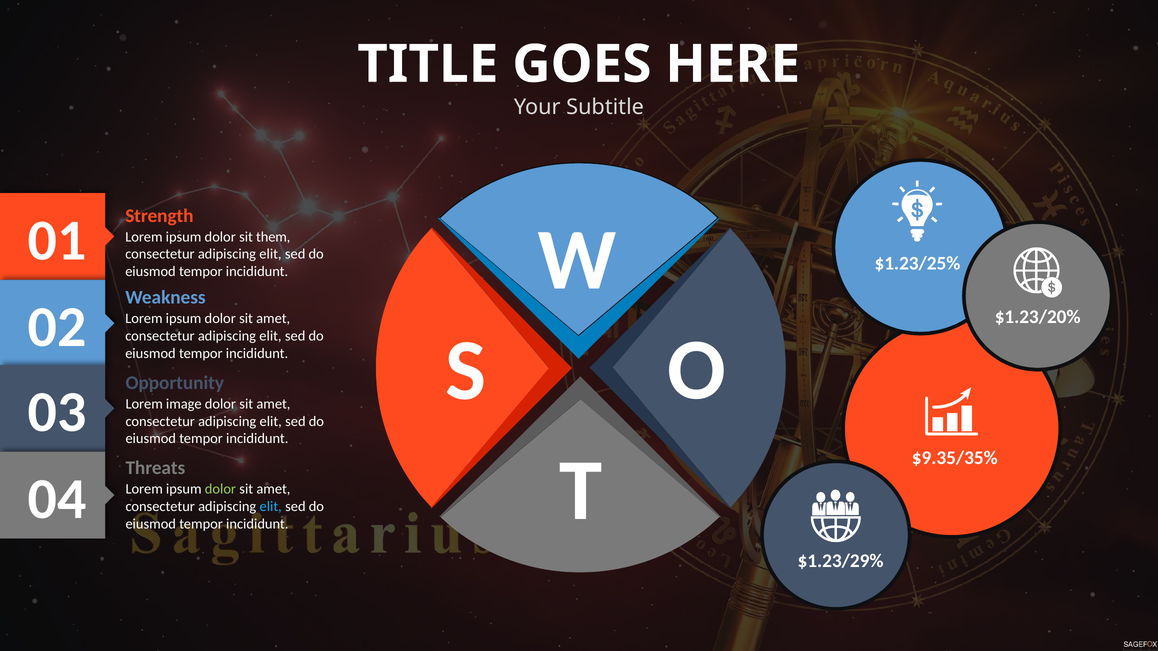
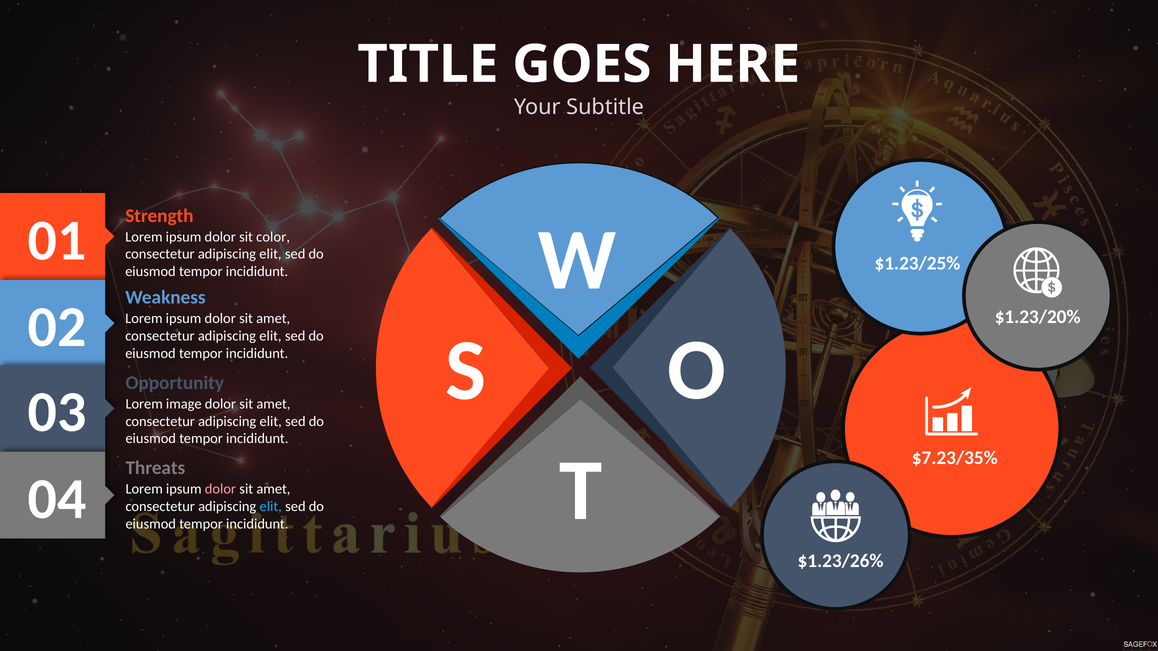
them: them -> color
$9.35/35%: $9.35/35% -> $7.23/35%
dolor at (220, 489) colour: light green -> pink
$1.23/29%: $1.23/29% -> $1.23/26%
